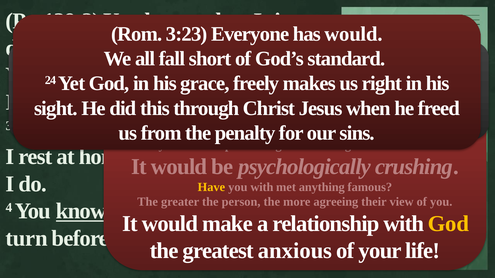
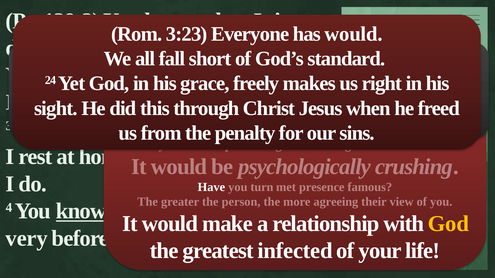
Have colour: yellow -> white
you with: with -> turn
anything: anything -> presence
turn: turn -> very
anxious: anxious -> infected
